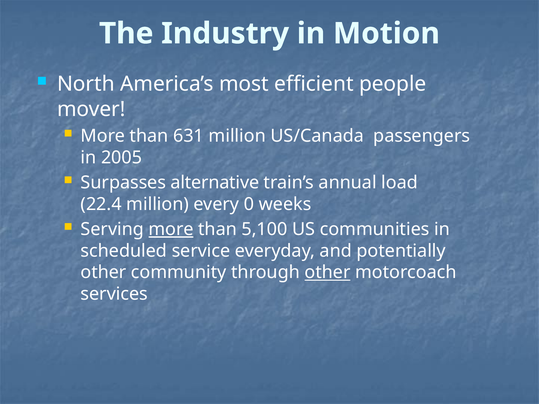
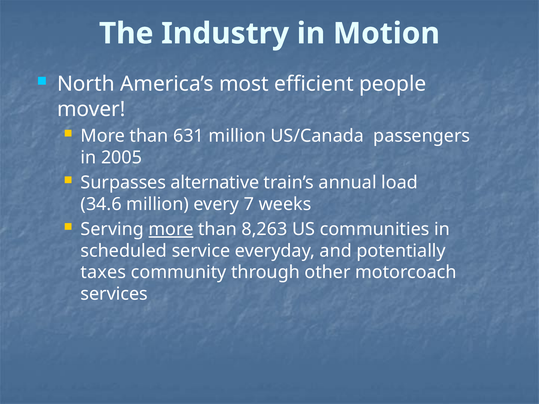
22.4: 22.4 -> 34.6
0: 0 -> 7
5,100: 5,100 -> 8,263
other at (103, 273): other -> taxes
other at (328, 273) underline: present -> none
